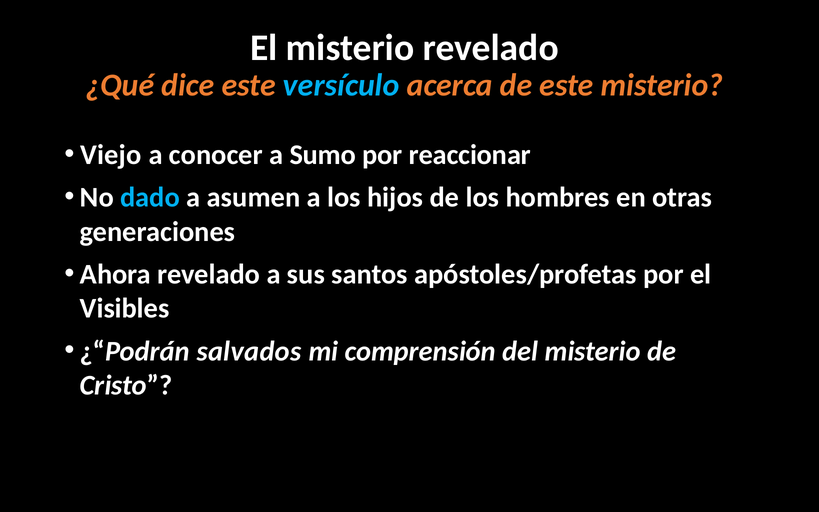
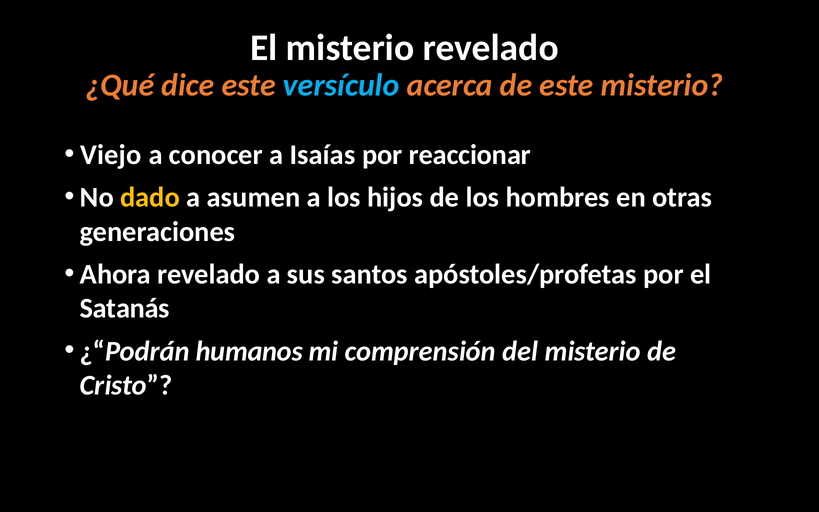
Sumo: Sumo -> Isaías
dado colour: light blue -> yellow
Visibles: Visibles -> Satanás
salvados: salvados -> humanos
